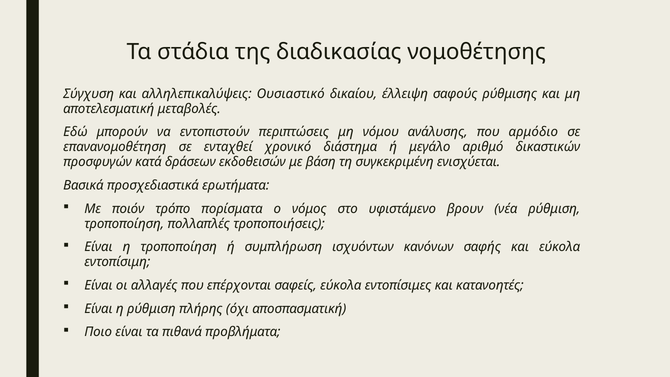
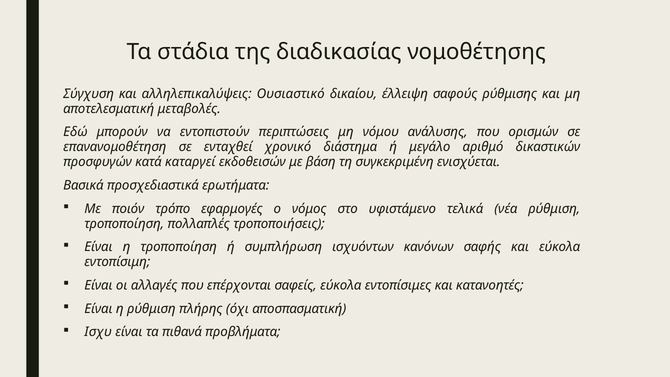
αρμόδιο: αρμόδιο -> ορισμών
δράσεων: δράσεων -> καταργεί
πορίσματα: πορίσματα -> εφαρμογές
βρουν: βρουν -> τελικά
Ποιο: Ποιο -> Ισχυ
